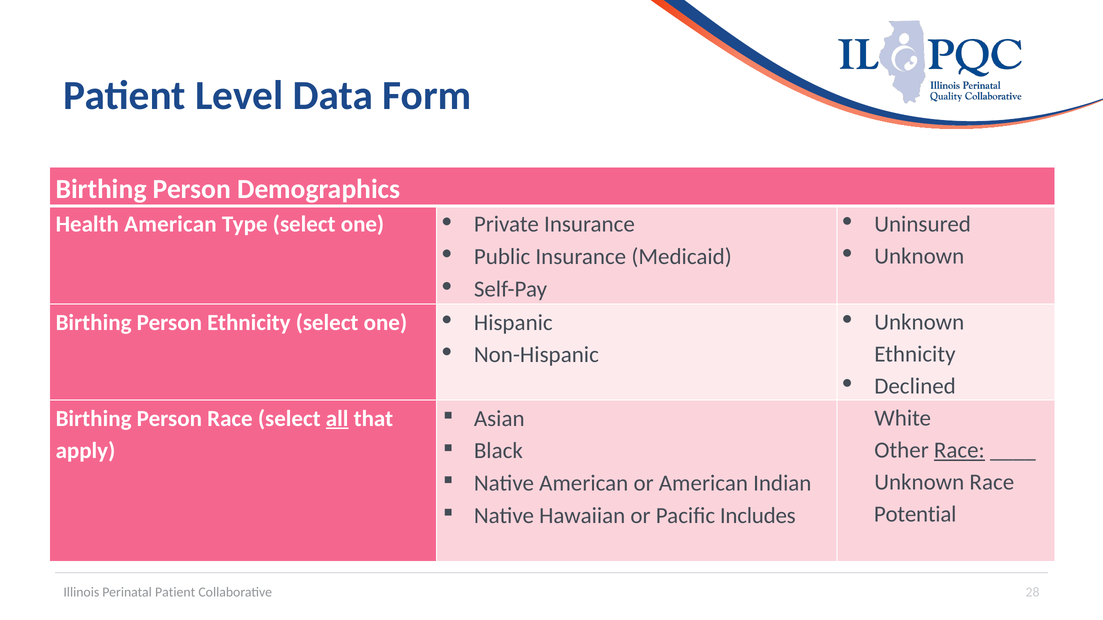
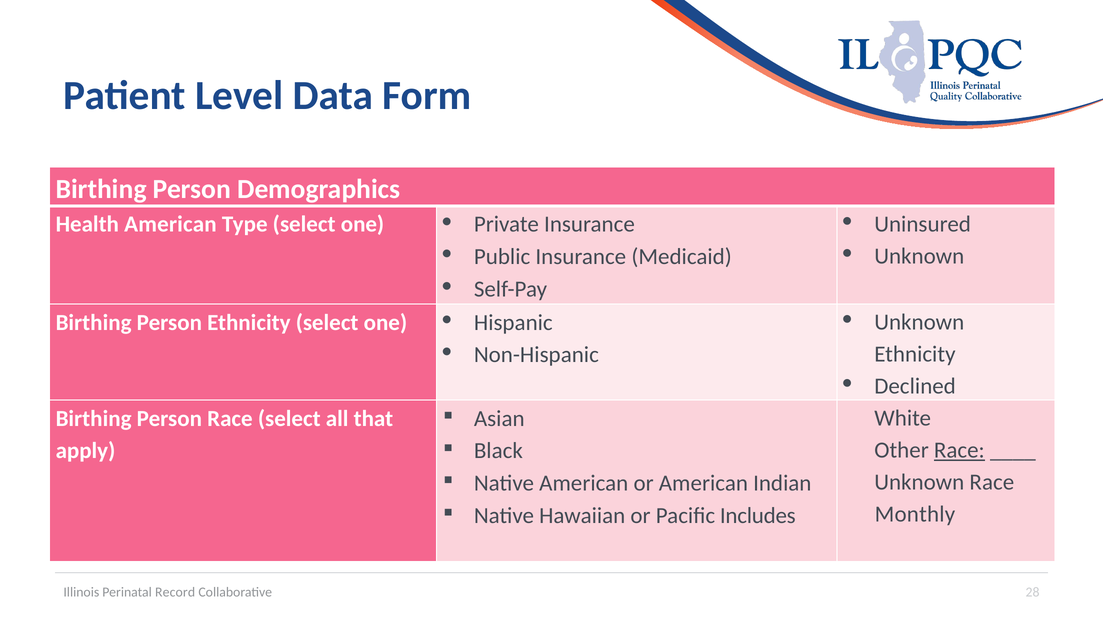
all underline: present -> none
Potential: Potential -> Monthly
Perinatal Patient: Patient -> Record
